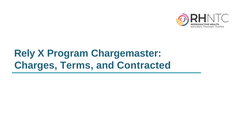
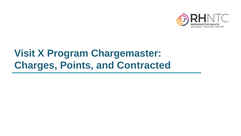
Rely: Rely -> Visit
Terms: Terms -> Points
